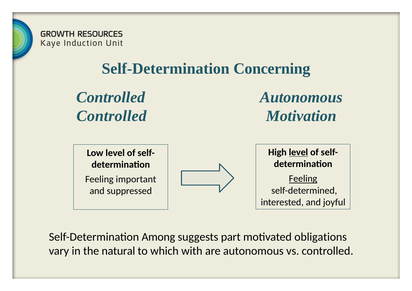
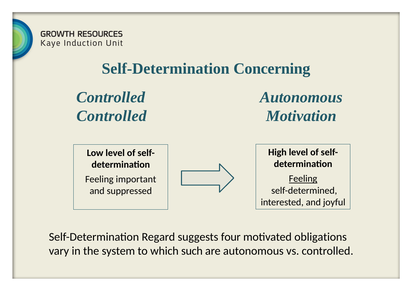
level at (298, 153) underline: present -> none
Among: Among -> Regard
part: part -> four
natural: natural -> system
with: with -> such
